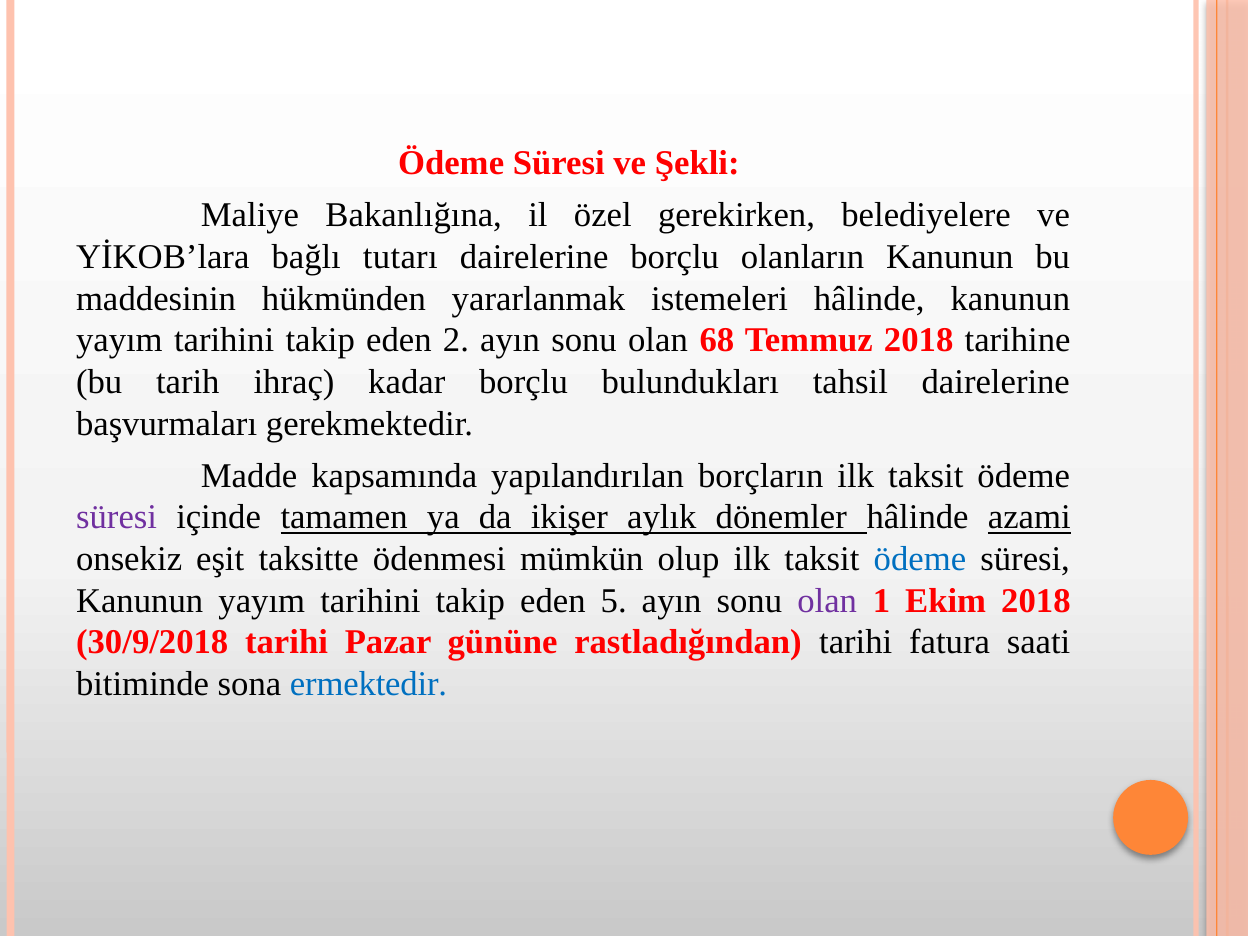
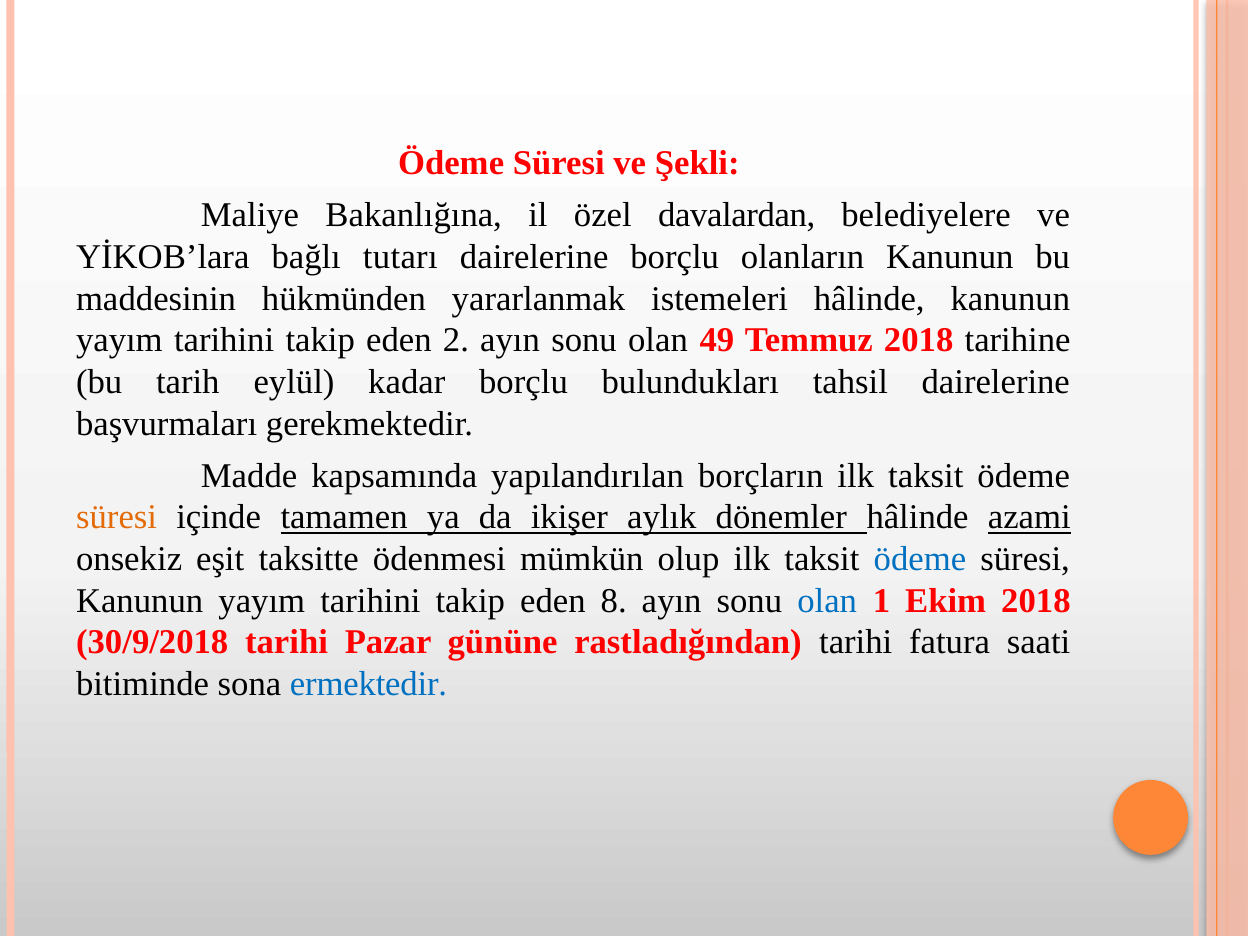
gerekirken: gerekirken -> davalardan
68: 68 -> 49
ihraç: ihraç -> eylül
süresi at (117, 517) colour: purple -> orange
5: 5 -> 8
olan at (827, 601) colour: purple -> blue
